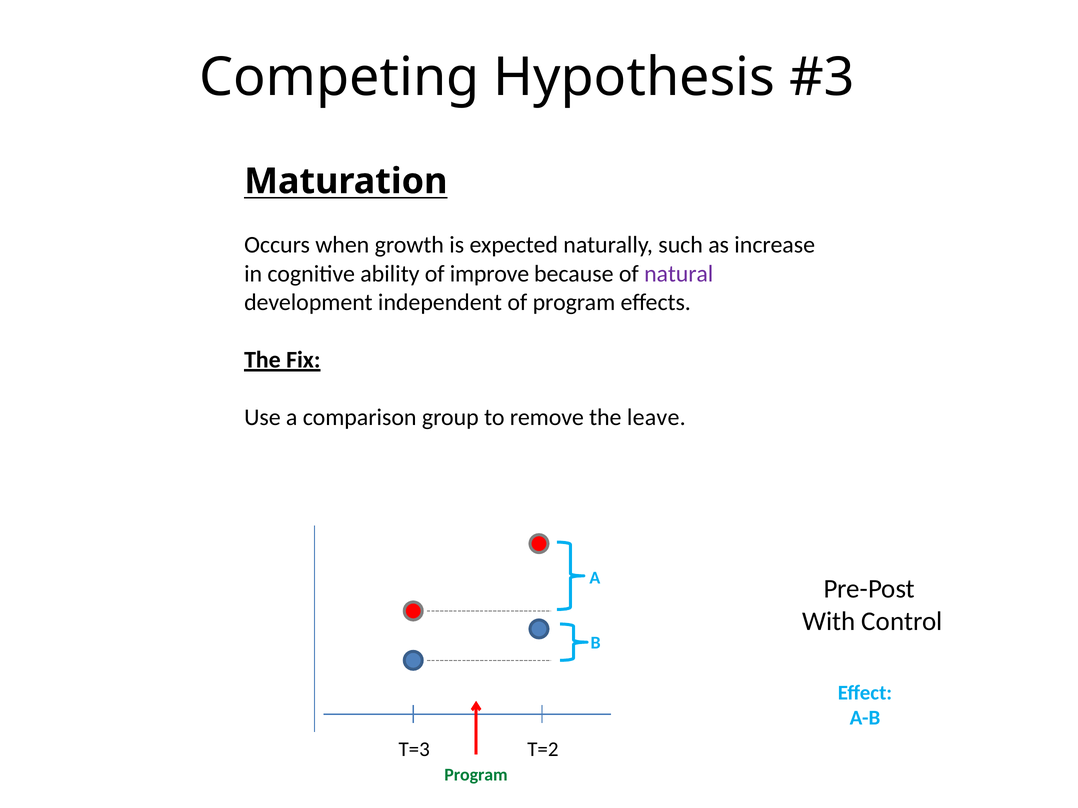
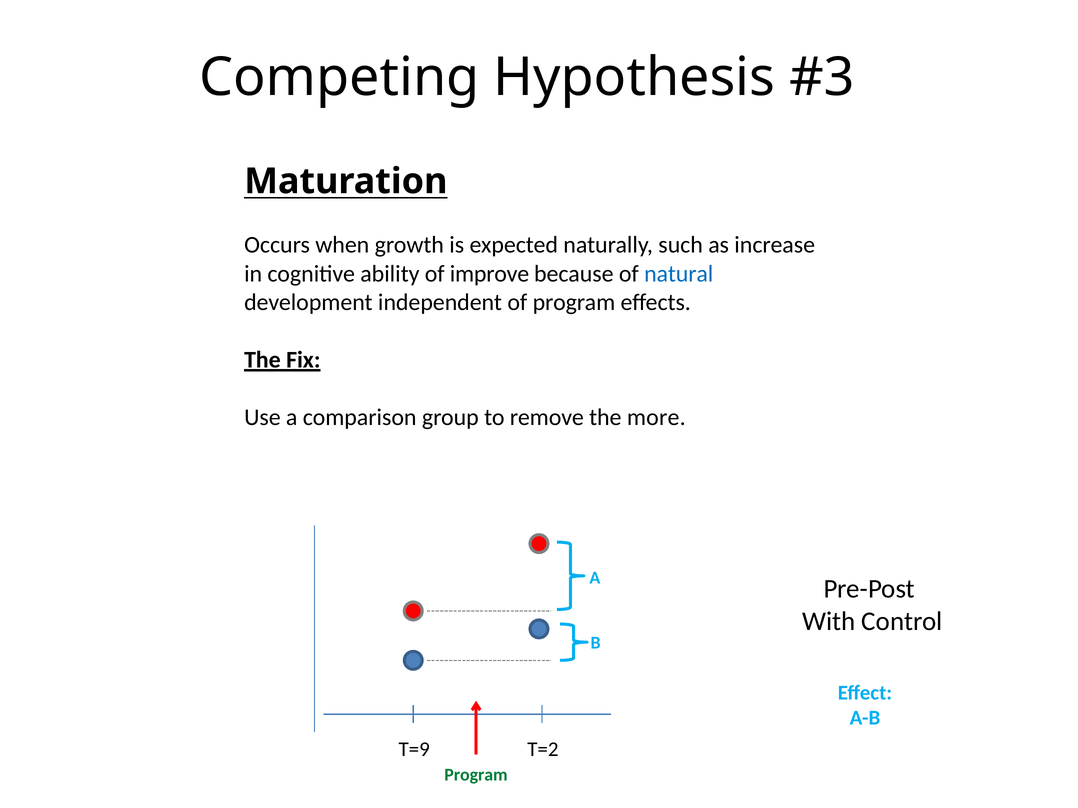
natural colour: purple -> blue
leave: leave -> more
T=3: T=3 -> T=9
